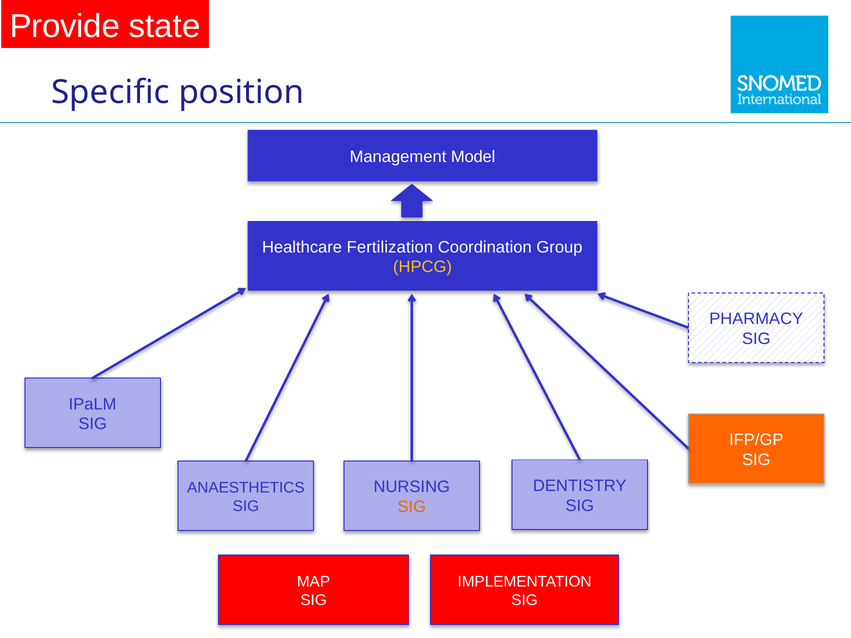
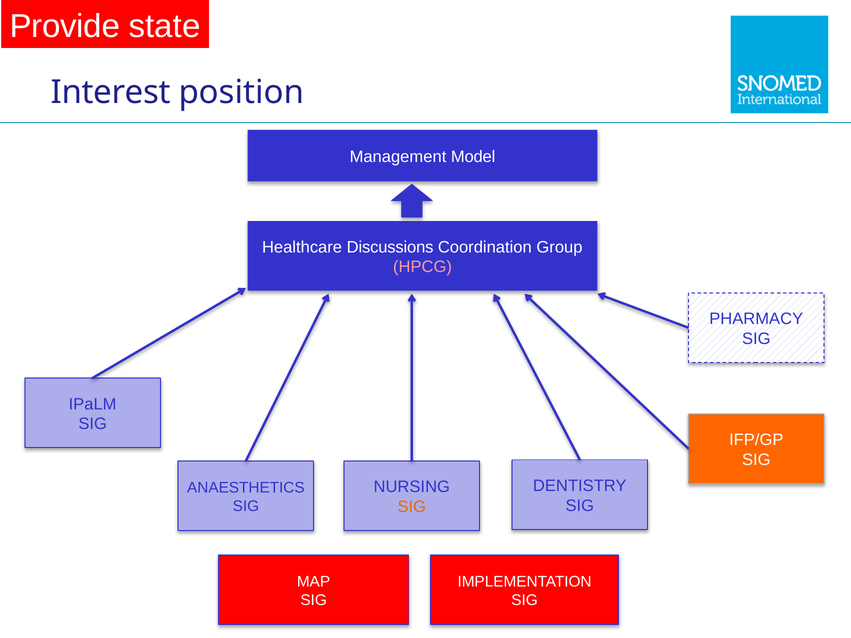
Specific: Specific -> Interest
Fertilization: Fertilization -> Discussions
HPCG colour: yellow -> pink
